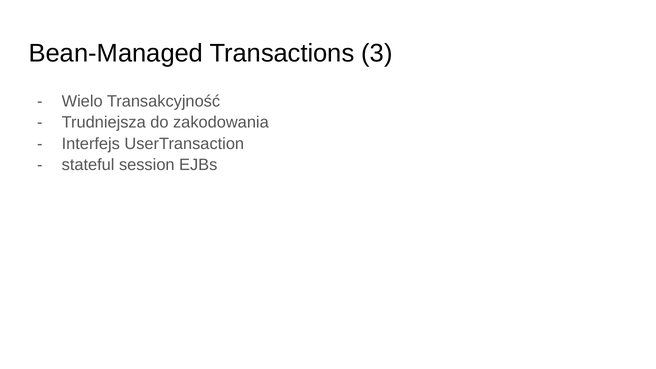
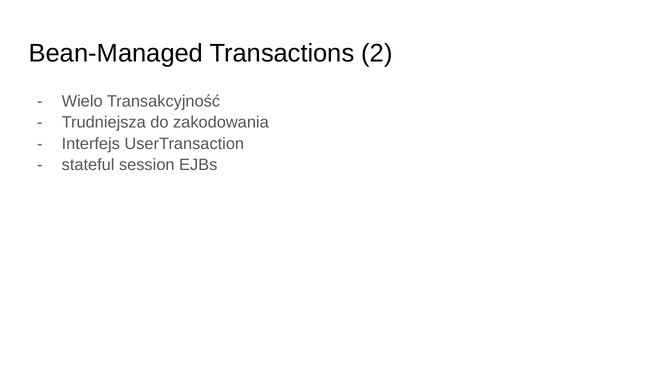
3: 3 -> 2
